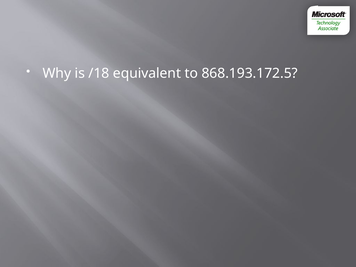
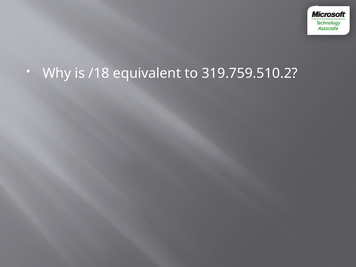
868.193.172.5: 868.193.172.5 -> 319.759.510.2
